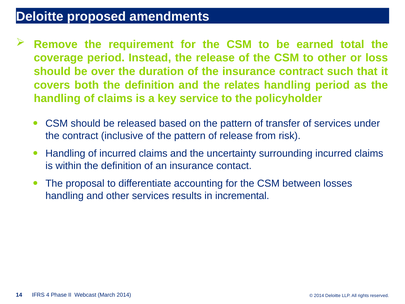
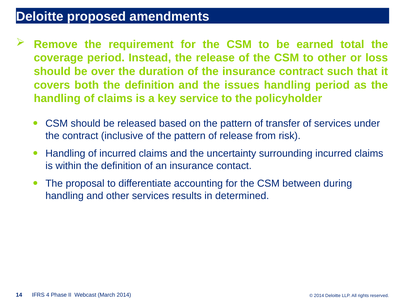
relates: relates -> issues
losses: losses -> during
incremental: incremental -> determined
